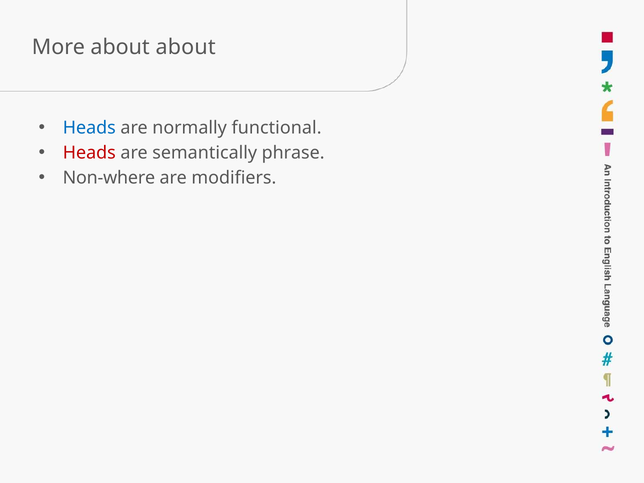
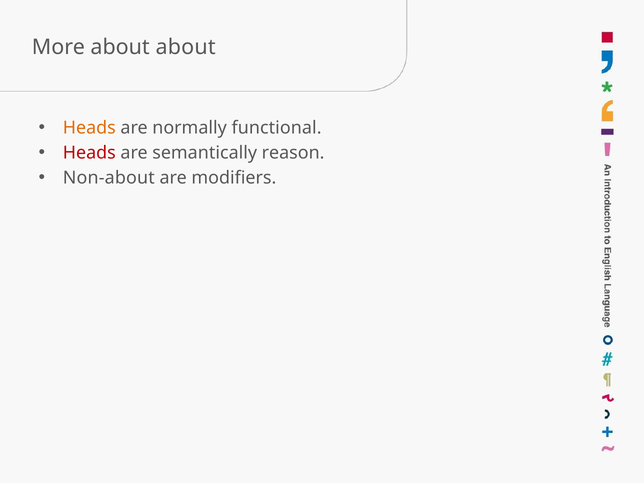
Heads at (89, 128) colour: blue -> orange
phrase: phrase -> reason
Non-where: Non-where -> Non-about
